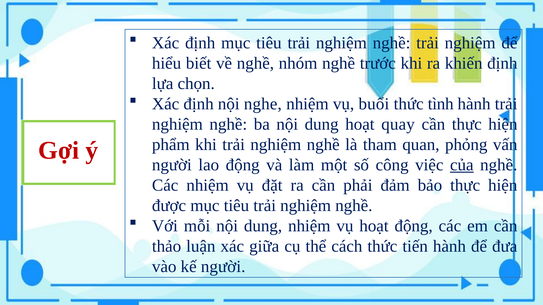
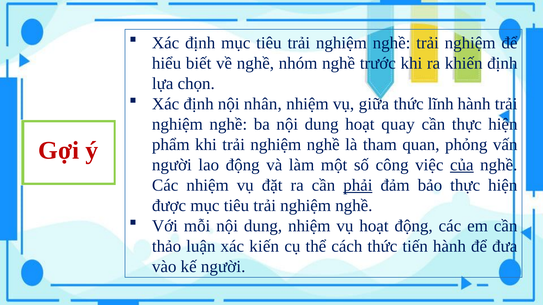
nghe: nghe -> nhân
buổi: buổi -> giữa
tình: tình -> lĩnh
phải underline: none -> present
giữa: giữa -> kiến
